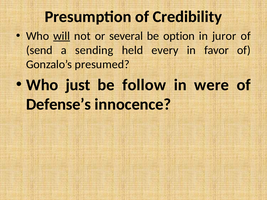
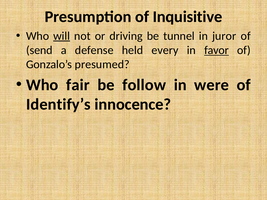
Credibility: Credibility -> Inquisitive
several: several -> driving
option: option -> tunnel
sending: sending -> defense
favor underline: none -> present
just: just -> fair
Defense’s: Defense’s -> Identify’s
